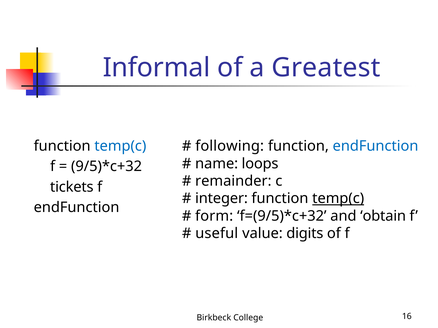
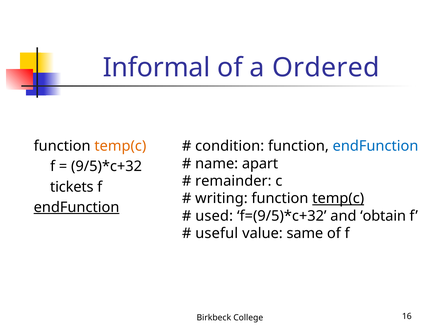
Greatest: Greatest -> Ordered
following: following -> condition
temp(c at (120, 146) colour: blue -> orange
loops: loops -> apart
integer: integer -> writing
endFunction at (77, 208) underline: none -> present
form: form -> used
digits: digits -> same
